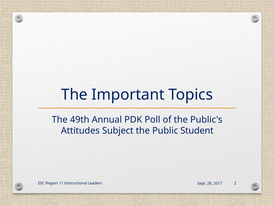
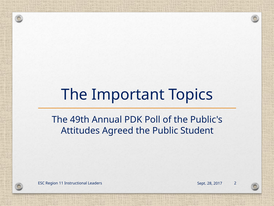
Subject: Subject -> Agreed
